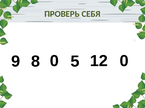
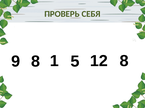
8 0: 0 -> 1
12 0: 0 -> 8
